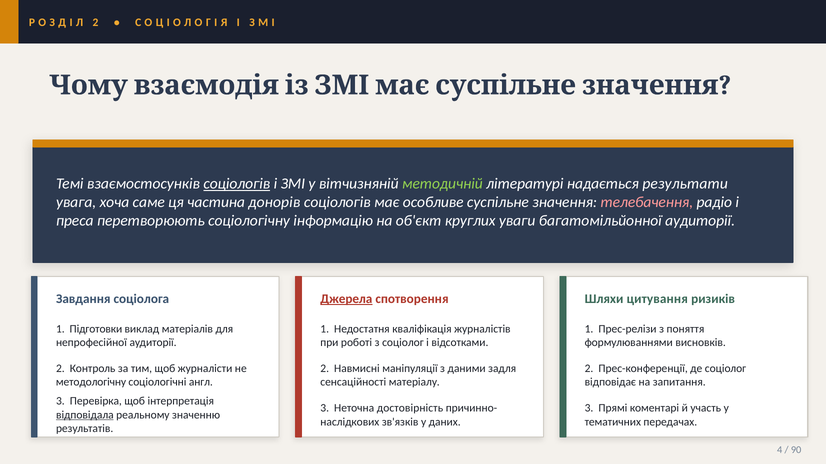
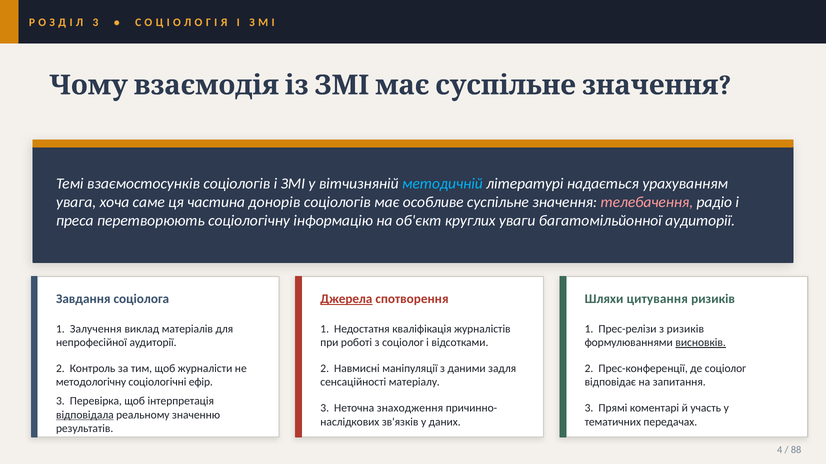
2 at (96, 22): 2 -> 3
соціологів at (237, 184) underline: present -> none
методичній colour: light green -> light blue
результати: результати -> урахуванням
Підготовки: Підготовки -> Залучення
з поняття: поняття -> ризиків
висновків underline: none -> present
англ: англ -> ефір
достовірність: достовірність -> знаходження
90: 90 -> 88
